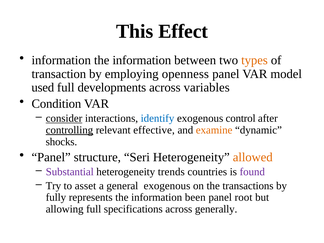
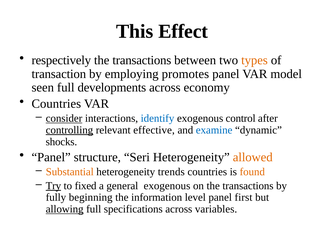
information at (61, 60): information -> respectively
information at (142, 60): information -> transactions
openness: openness -> promotes
used: used -> seen
variables: variables -> economy
Condition at (56, 104): Condition -> Countries
examine colour: orange -> blue
Substantial colour: purple -> orange
found colour: purple -> orange
Try underline: none -> present
asset: asset -> fixed
represents: represents -> beginning
been: been -> level
root: root -> first
allowing underline: none -> present
generally: generally -> variables
